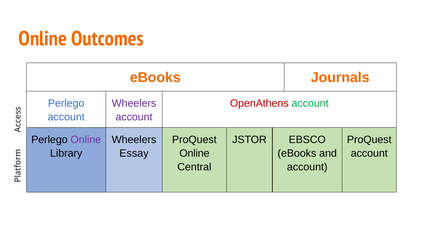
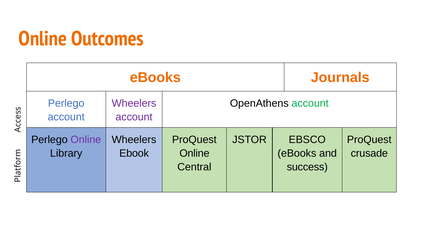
OpenAthens colour: red -> black
Essay: Essay -> Ebook
account at (369, 153): account -> crusade
account at (307, 167): account -> success
